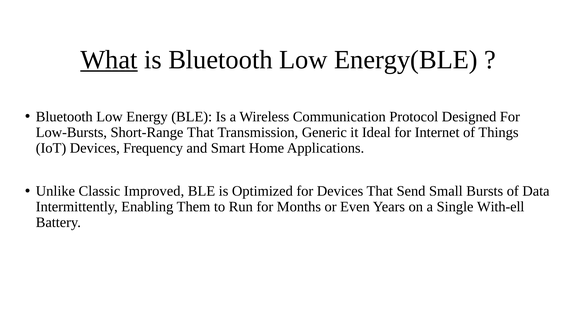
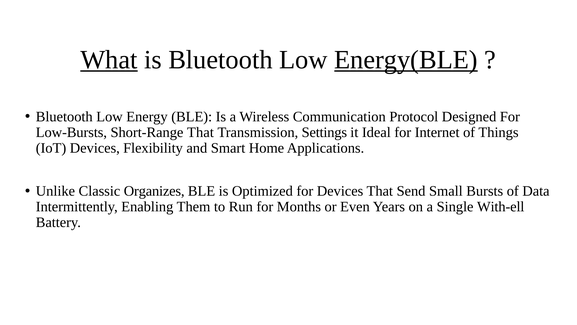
Energy(BLE underline: none -> present
Generic: Generic -> Settings
Frequency: Frequency -> Flexibility
Improved: Improved -> Organizes
